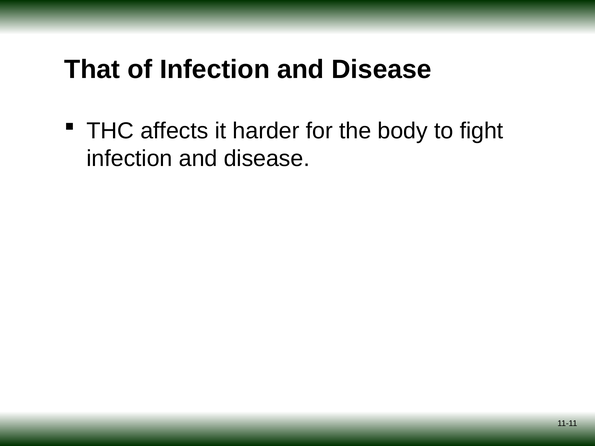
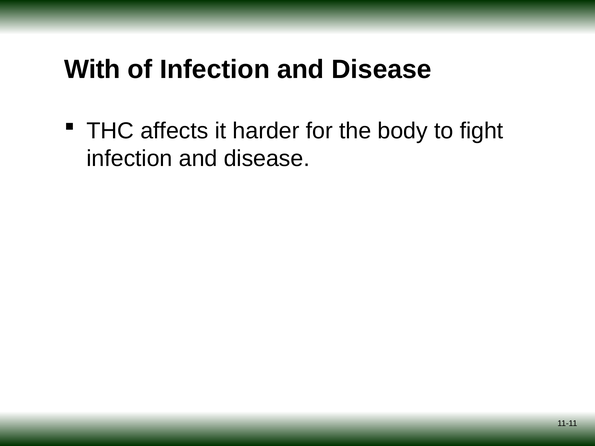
That: That -> With
